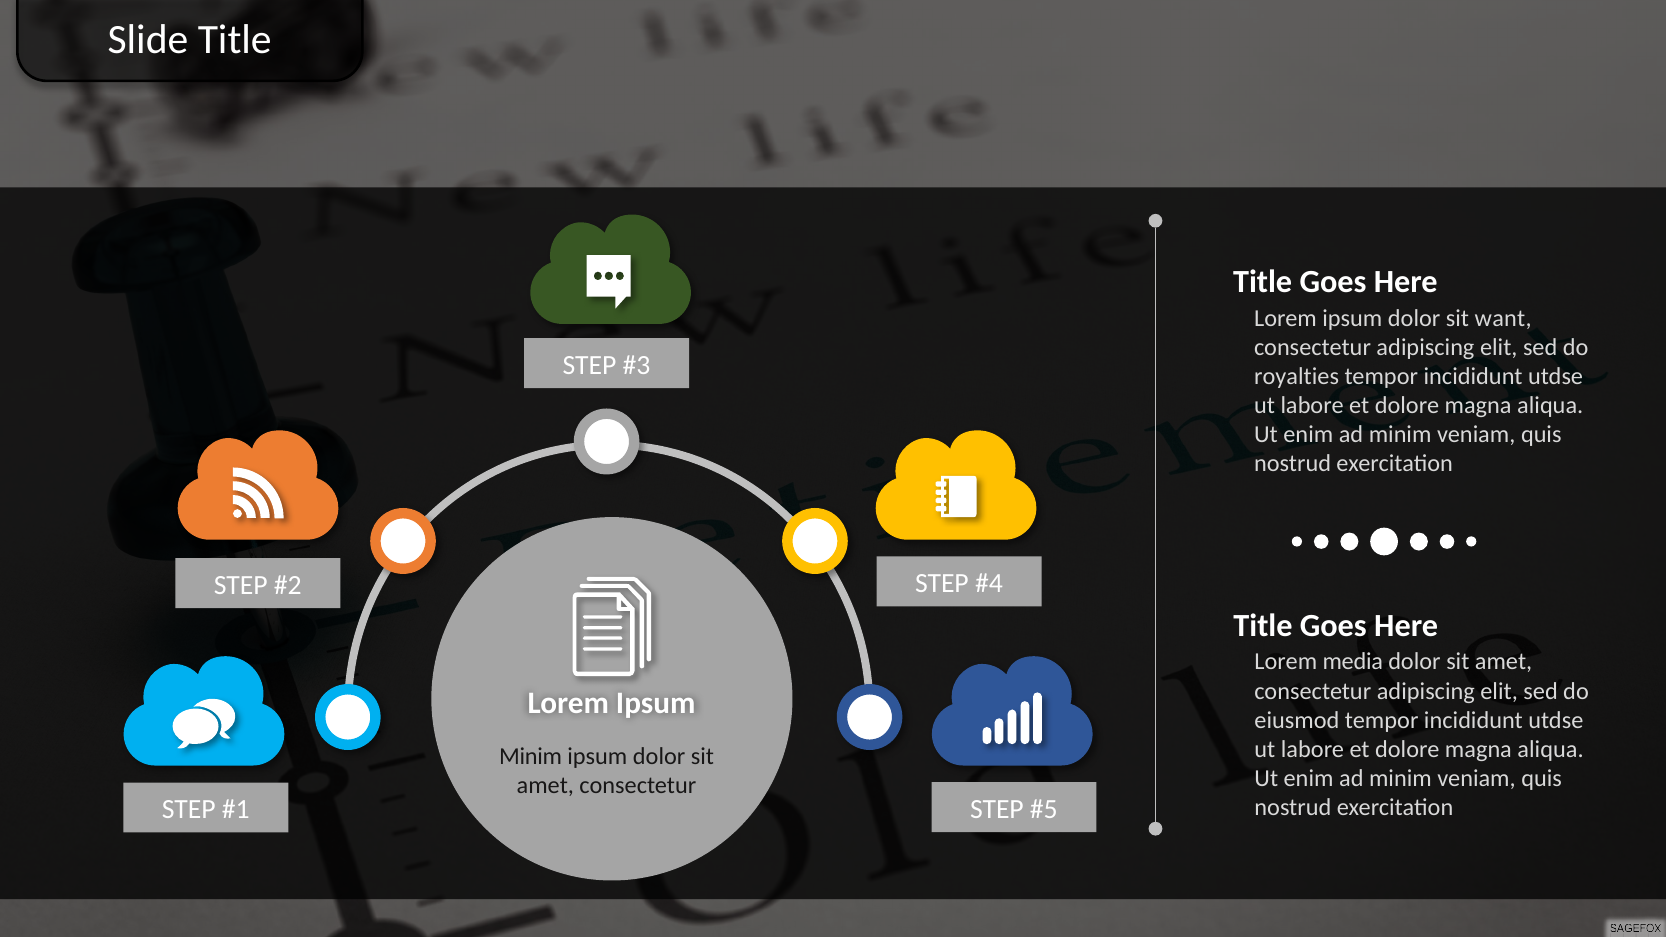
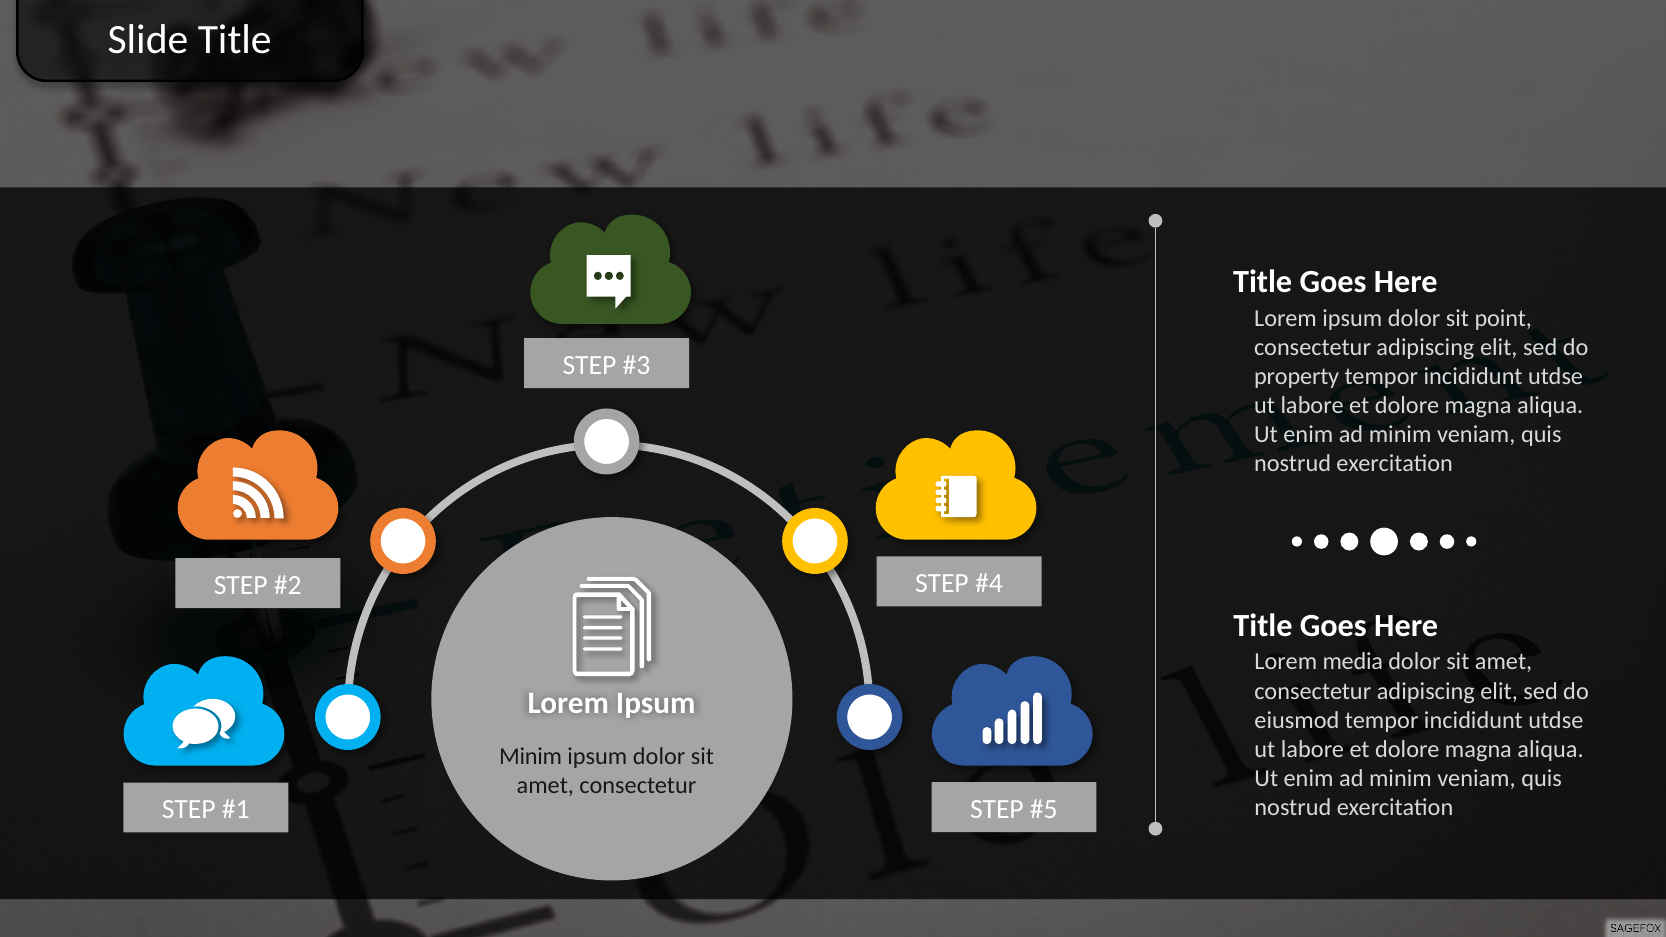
want: want -> point
royalties: royalties -> property
